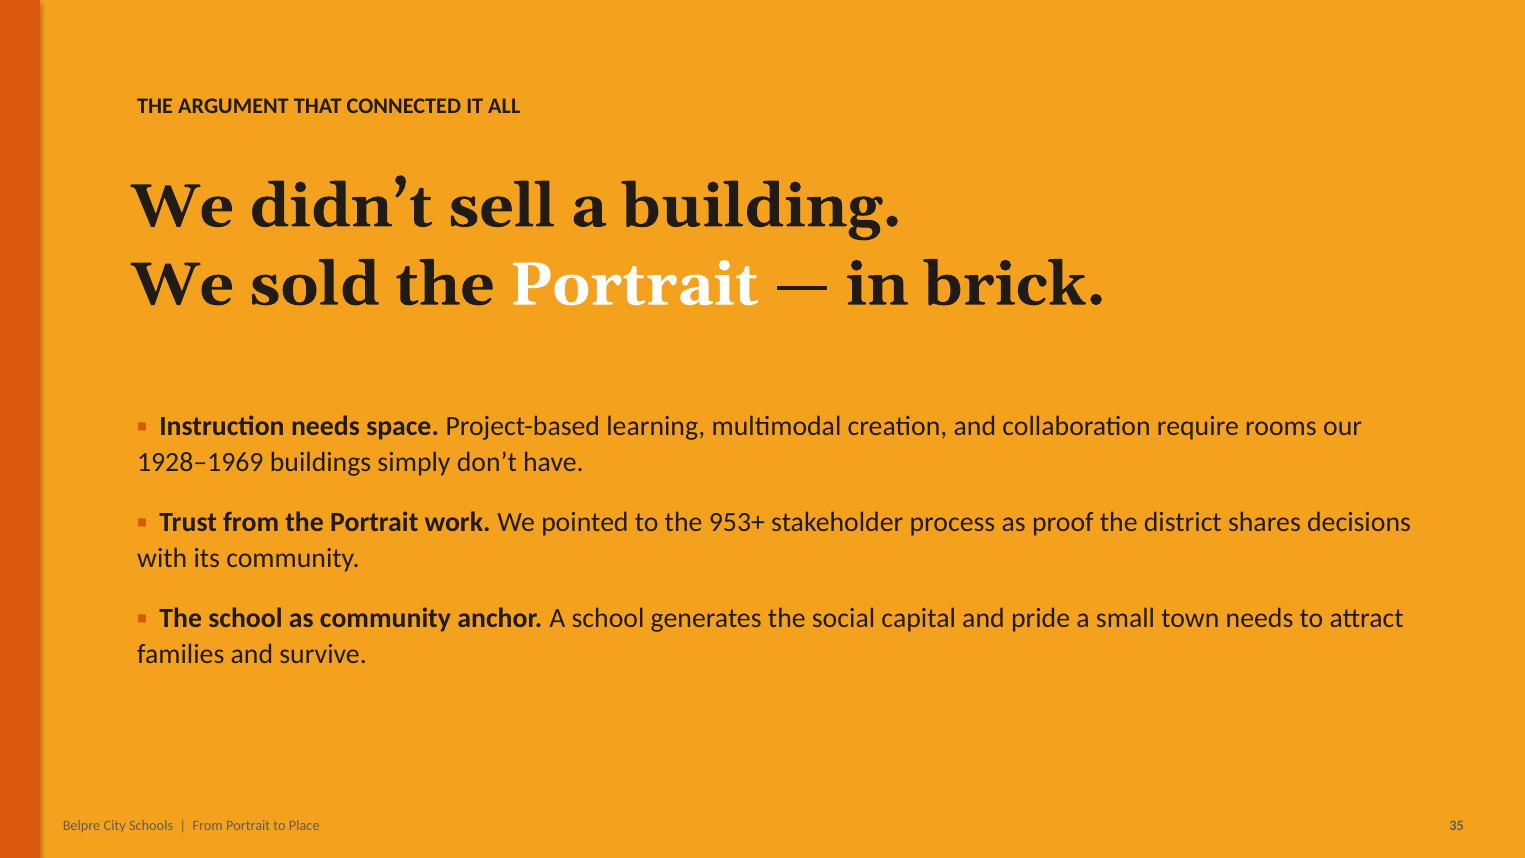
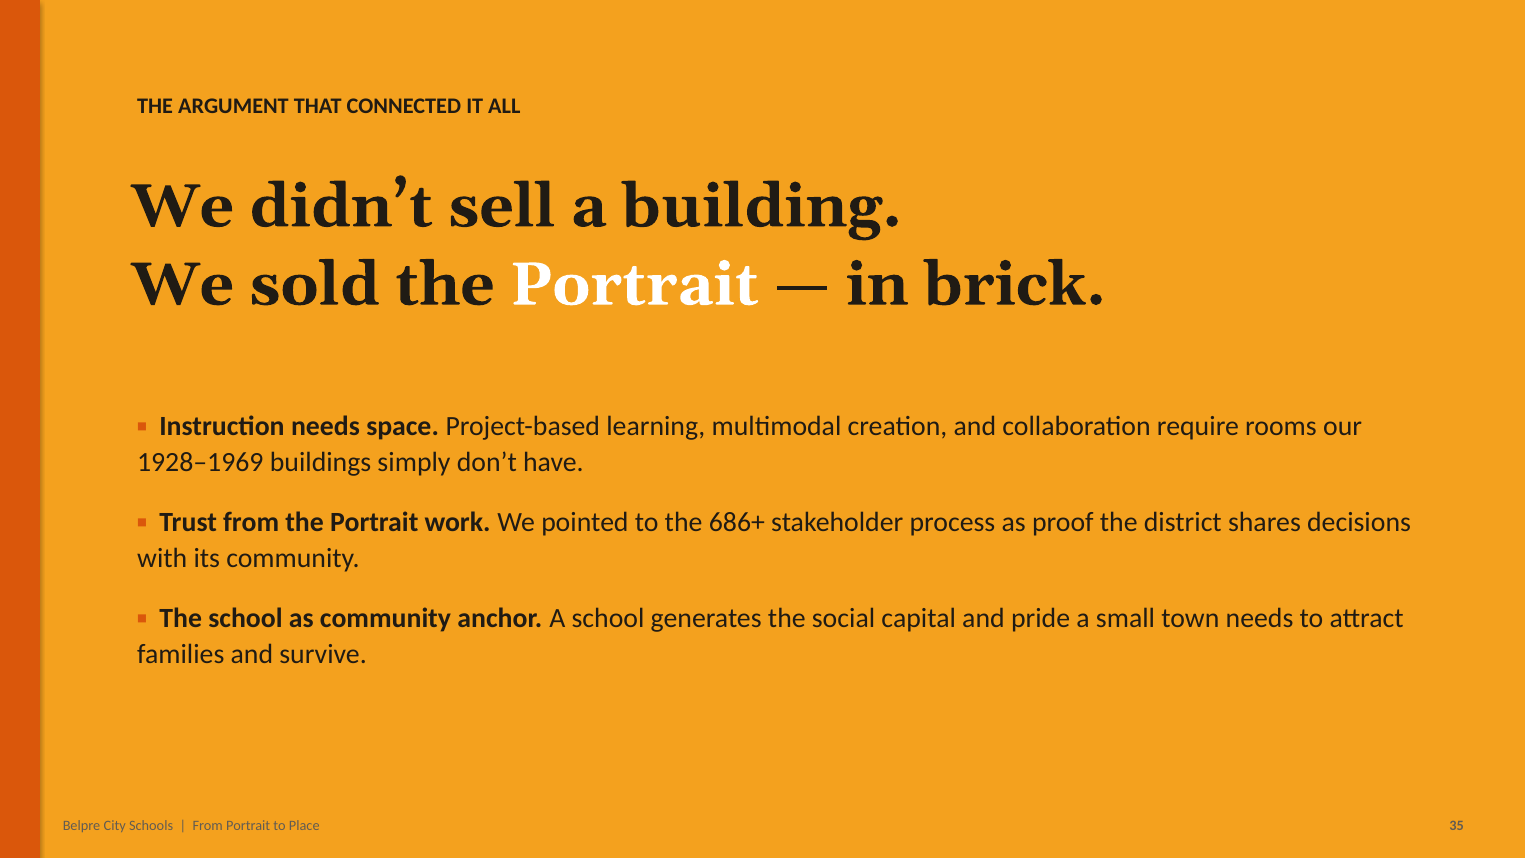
953+: 953+ -> 686+
